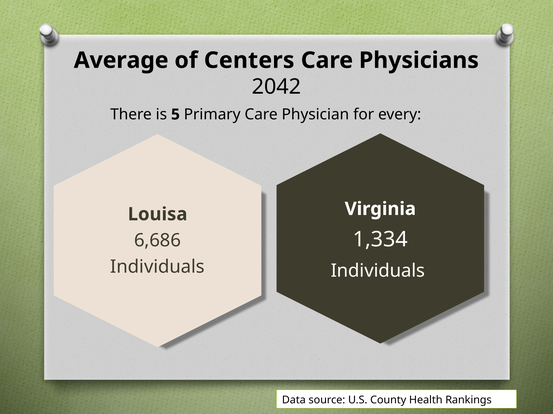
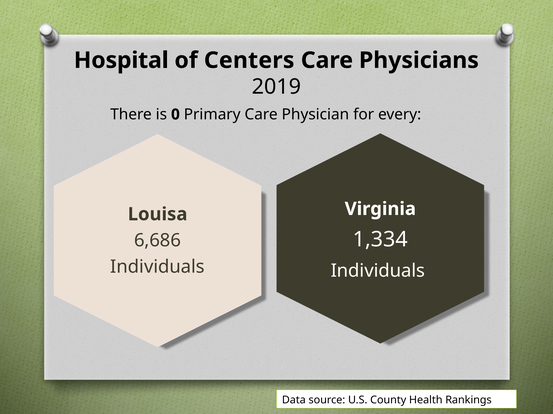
Average: Average -> Hospital
2042: 2042 -> 2019
5: 5 -> 0
